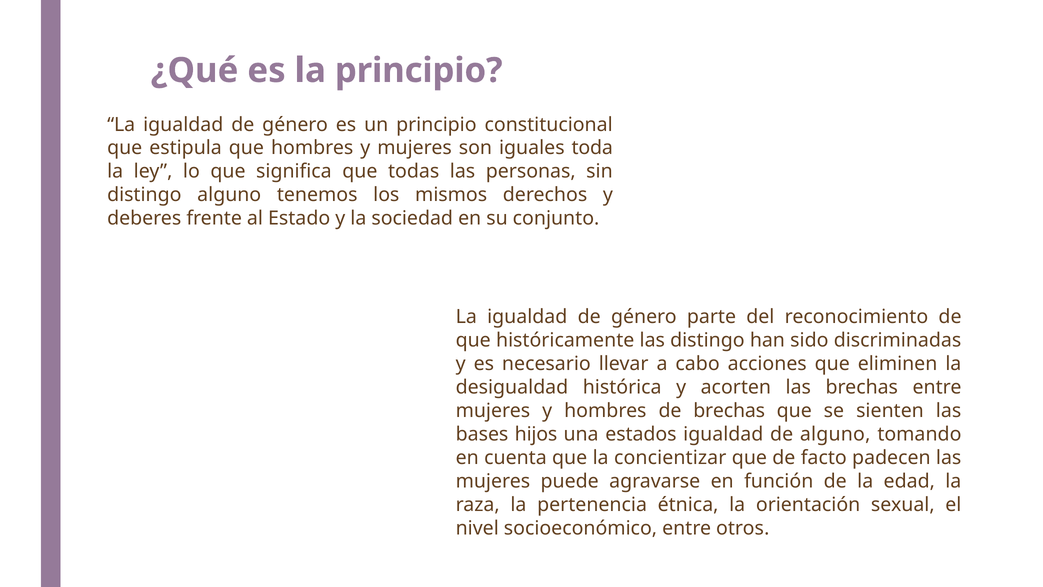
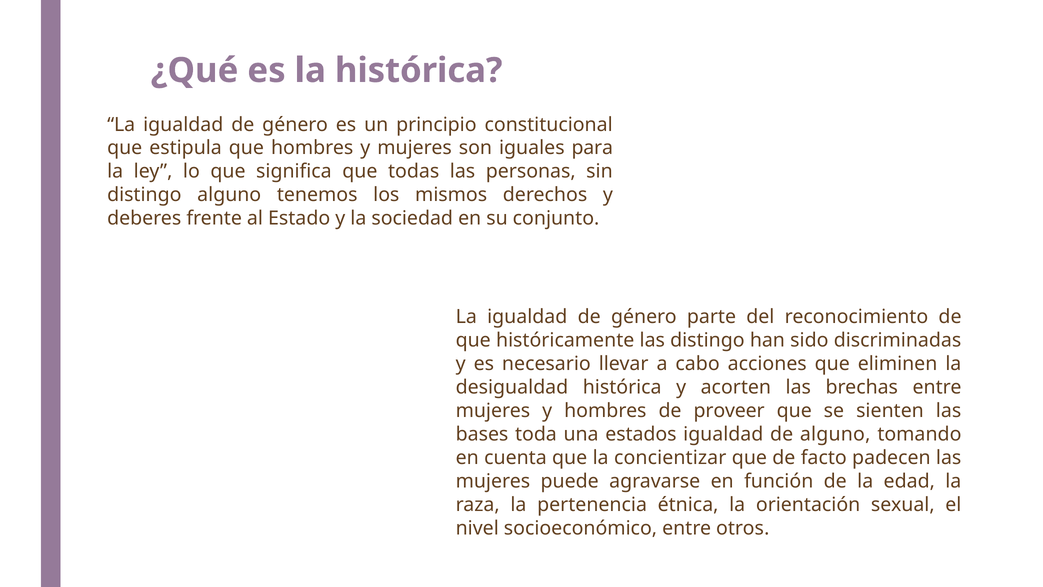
la principio: principio -> histórica
toda: toda -> para
de brechas: brechas -> proveer
hijos: hijos -> toda
